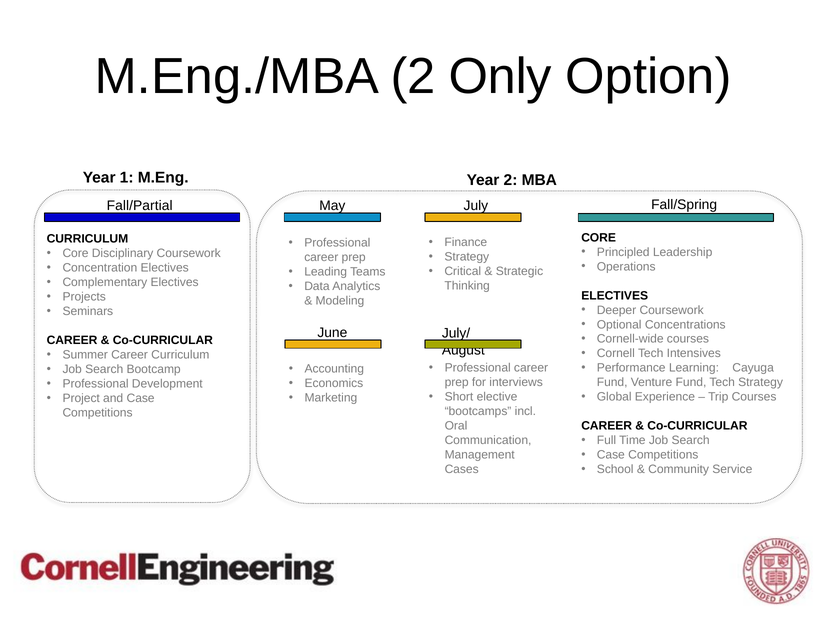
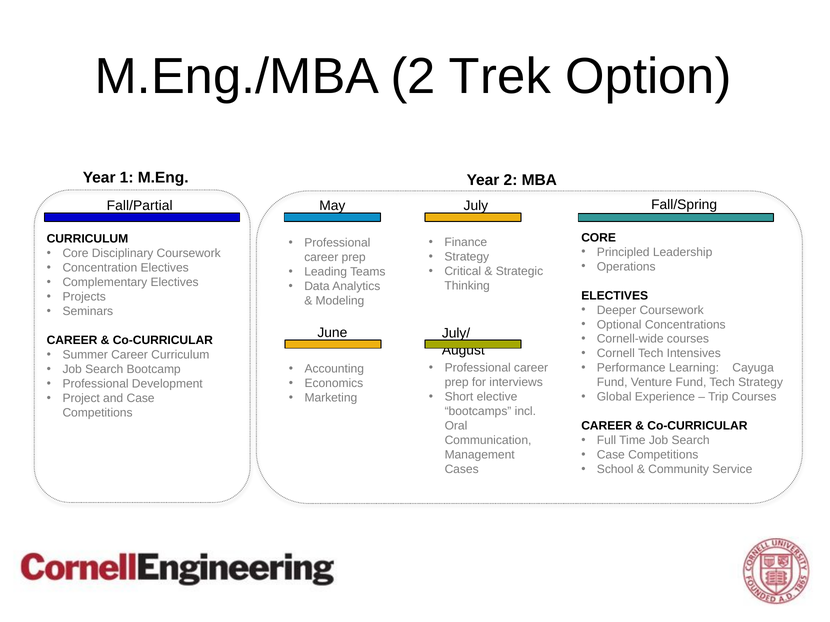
Only: Only -> Trek
